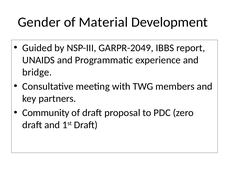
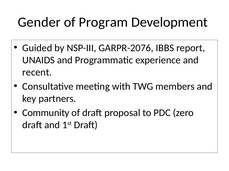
Material: Material -> Program
GARPR-2049: GARPR-2049 -> GARPR-2076
bridge: bridge -> recent
